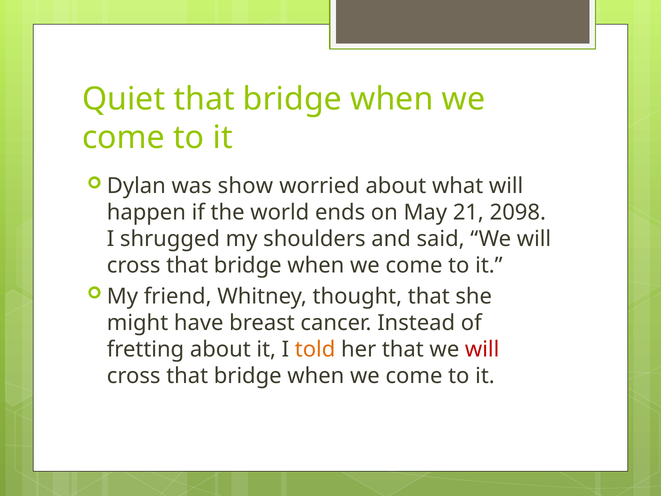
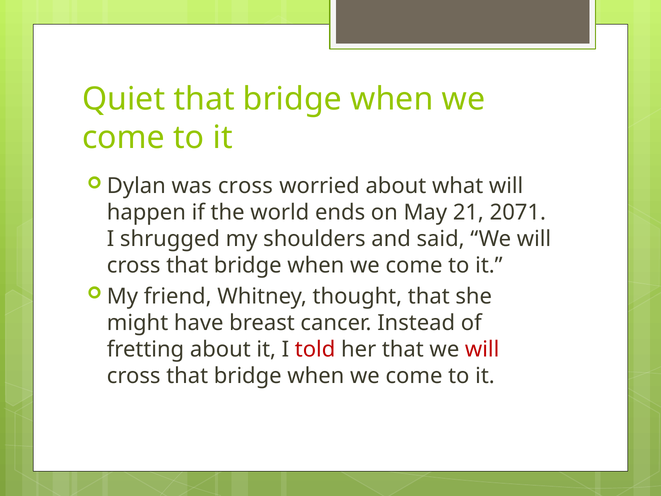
was show: show -> cross
2098: 2098 -> 2071
told colour: orange -> red
